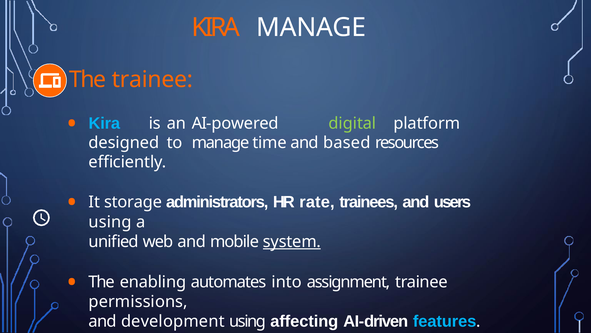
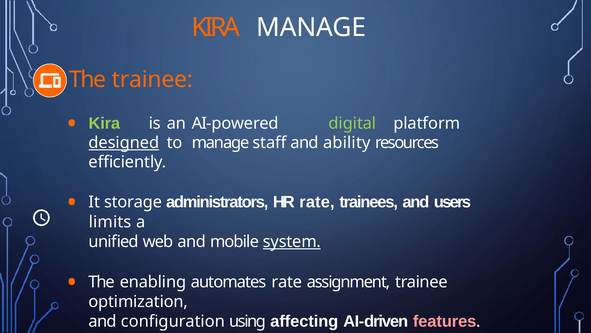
Kira at (104, 123) colour: light blue -> light green
designed underline: none -> present
time: time -> staff
based: based -> ability
using at (110, 222): using -> limits
automates into: into -> rate
permissions: permissions -> optimization
development: development -> configuration
features colour: light blue -> pink
